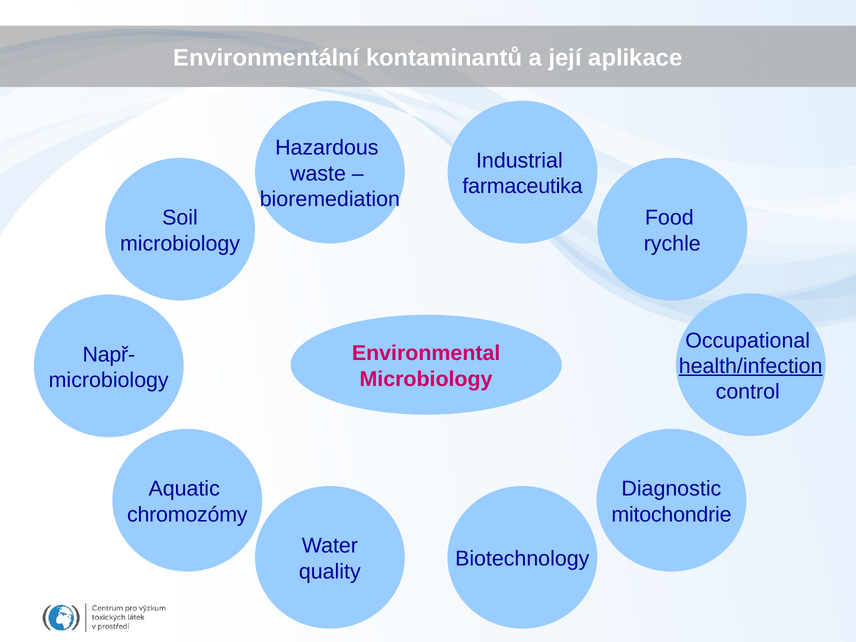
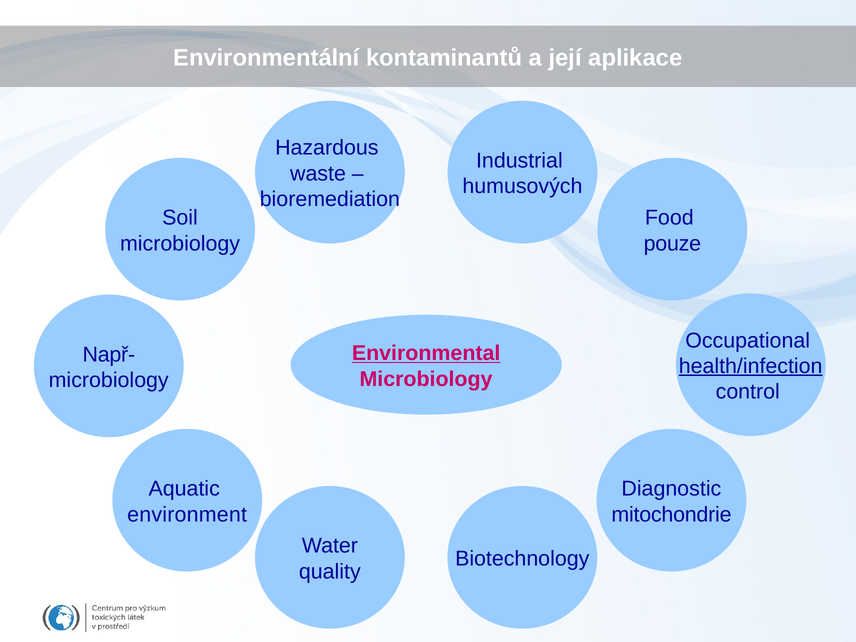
farmaceutika: farmaceutika -> humusových
rychle: rychle -> pouze
Environmental underline: none -> present
chromozómy: chromozómy -> environment
